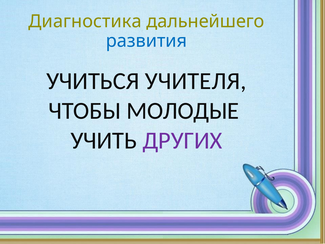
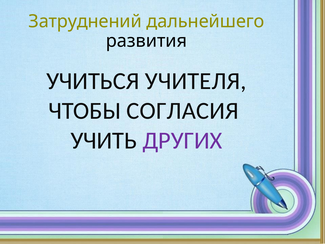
Диагностика: Диагностика -> Затруднений
развития colour: blue -> black
МОЛОДЫЕ: МОЛОДЫЕ -> СОГЛАСИЯ
